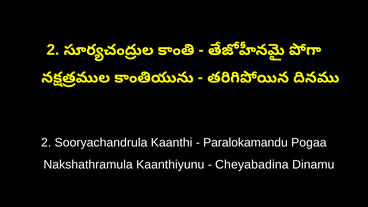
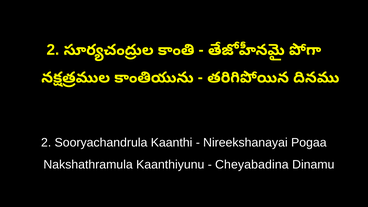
Paralokamandu: Paralokamandu -> Nireekshanayai
